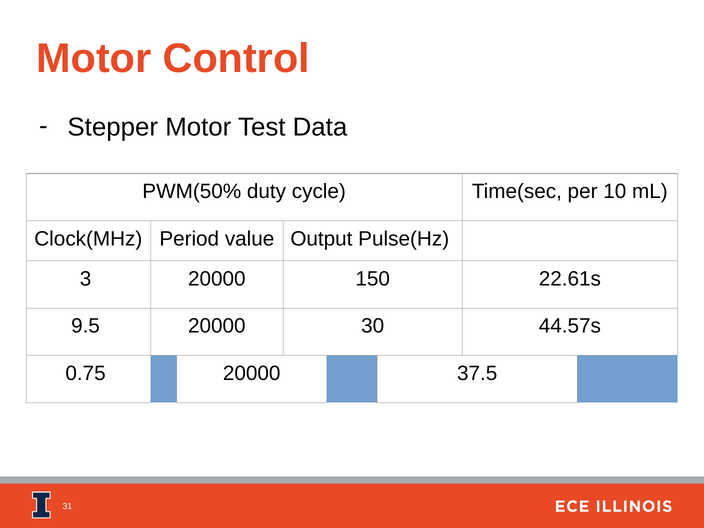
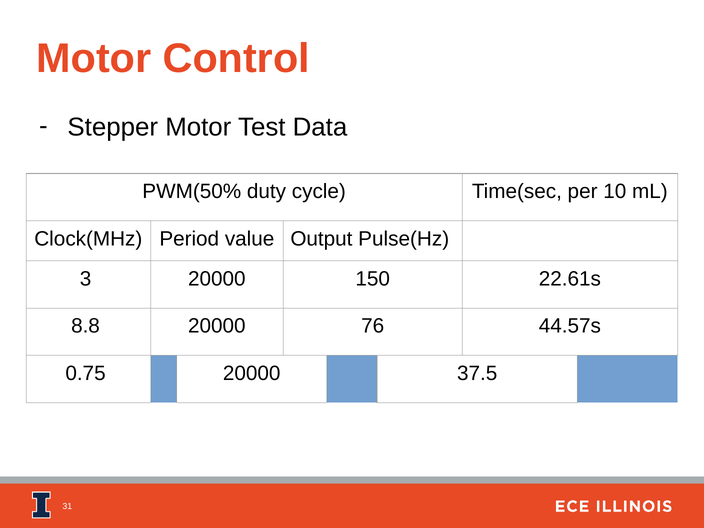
9.5: 9.5 -> 8.8
30: 30 -> 76
